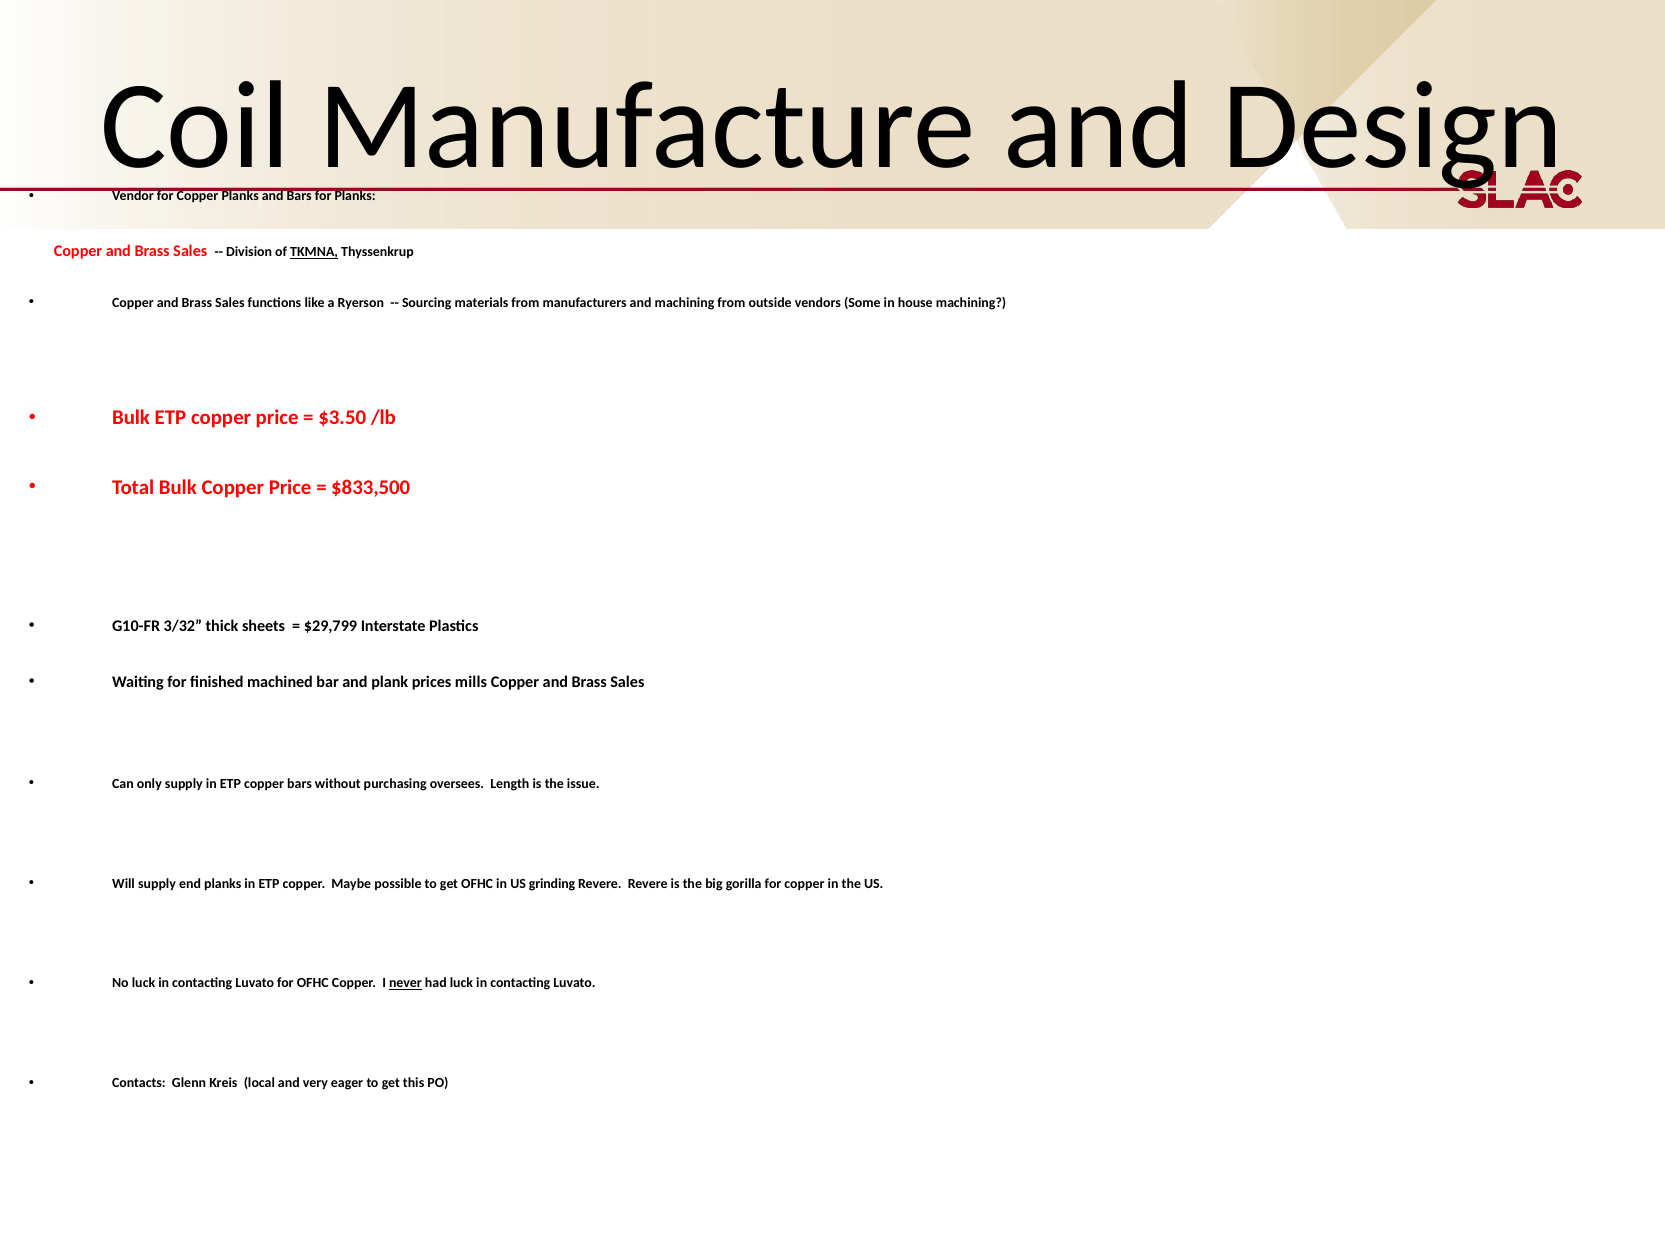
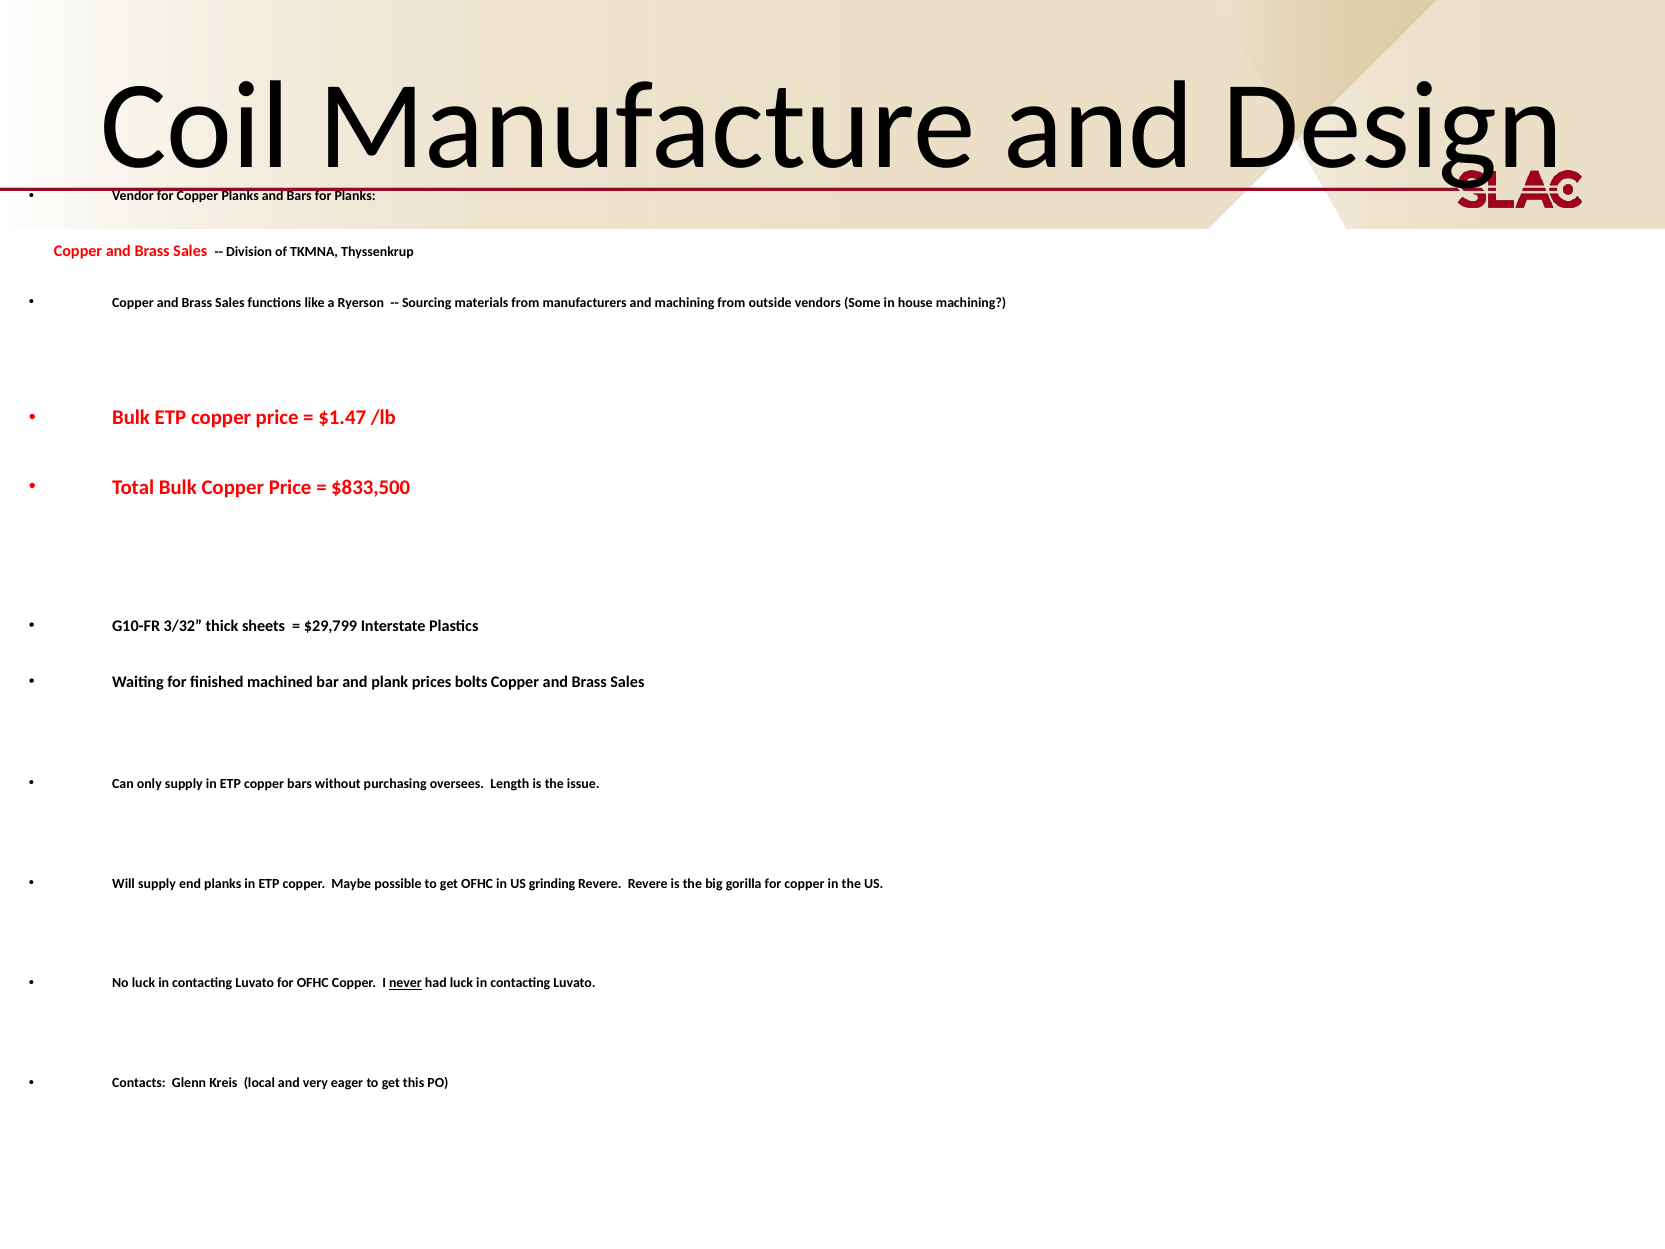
TKMNA underline: present -> none
$3.50: $3.50 -> $1.47
mills: mills -> bolts
